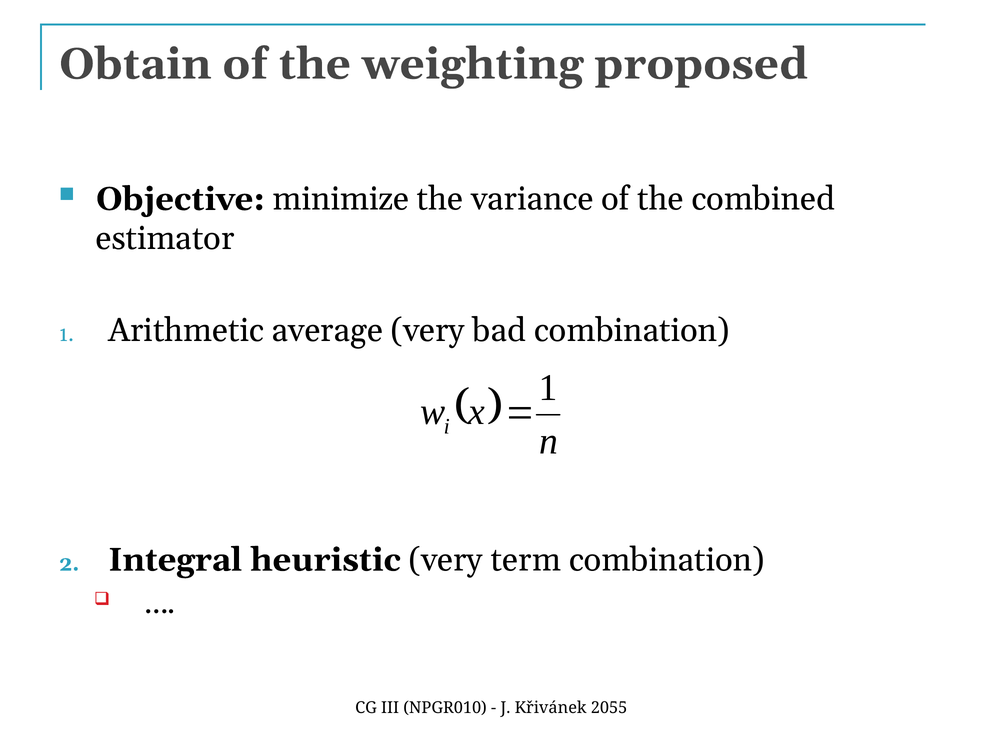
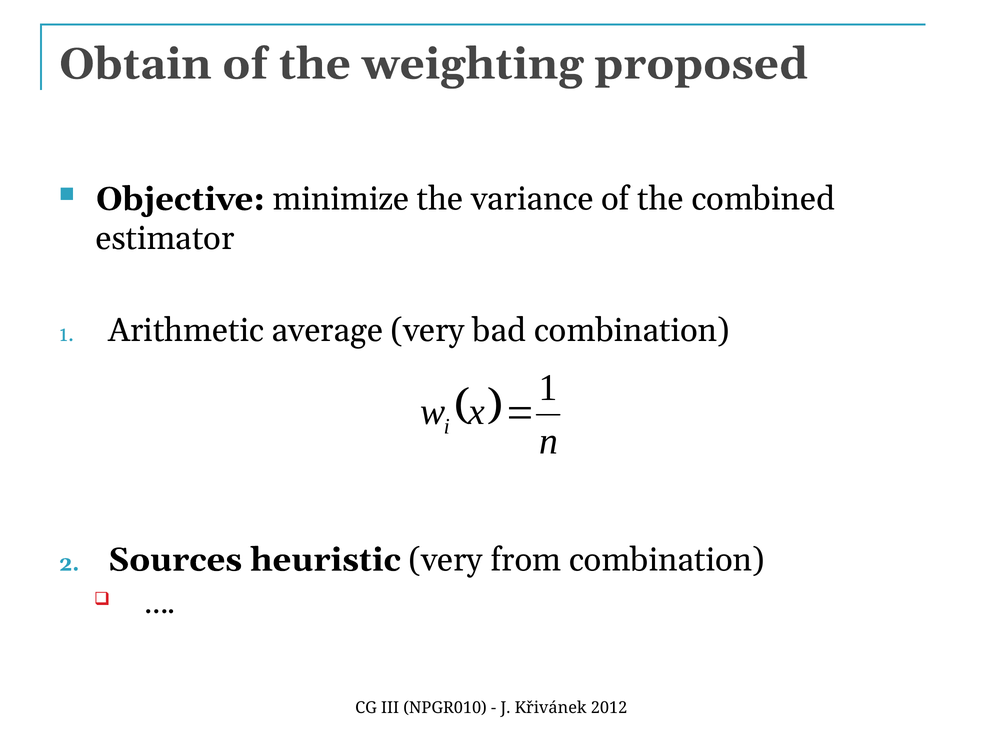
Integral: Integral -> Sources
term: term -> from
2055: 2055 -> 2012
